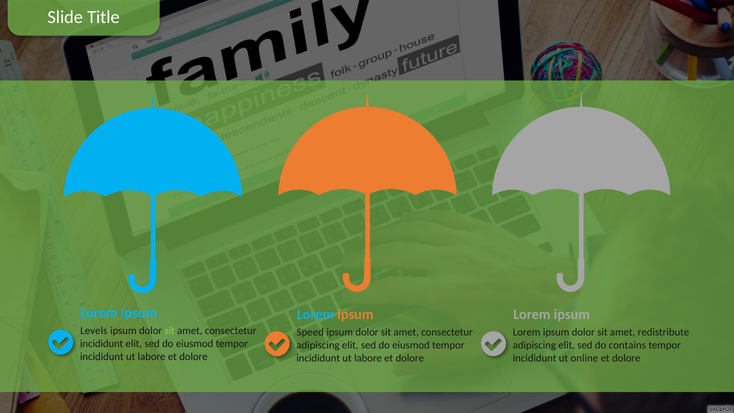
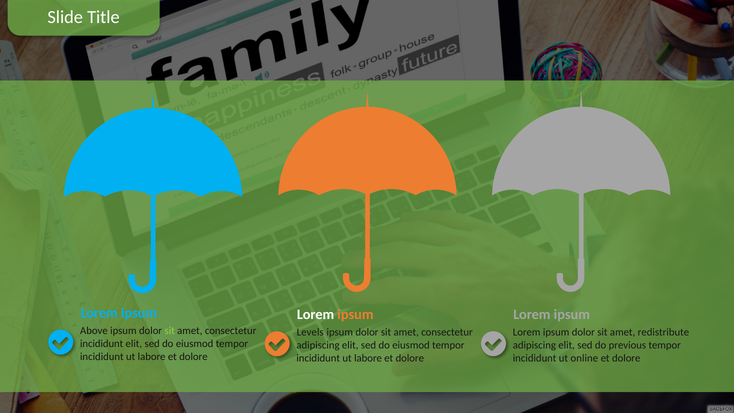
Lorem at (316, 314) colour: light blue -> white
Levels: Levels -> Above
Speed: Speed -> Levels
contains: contains -> previous
